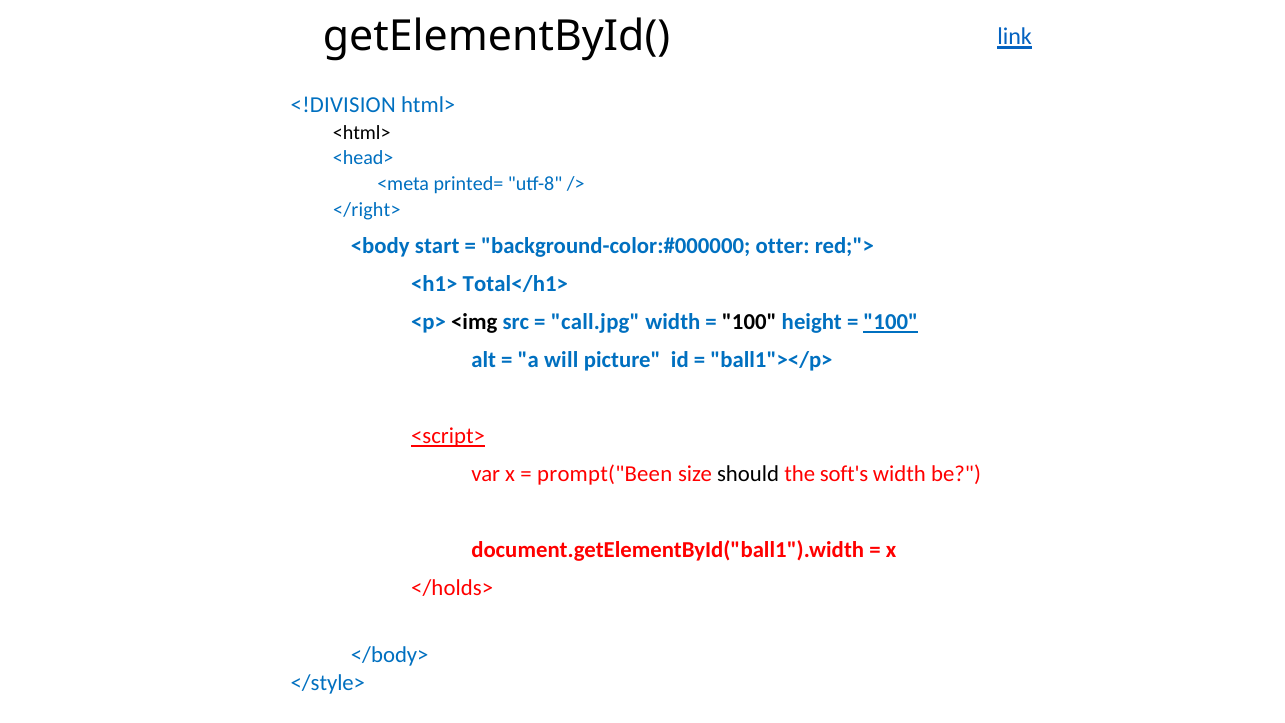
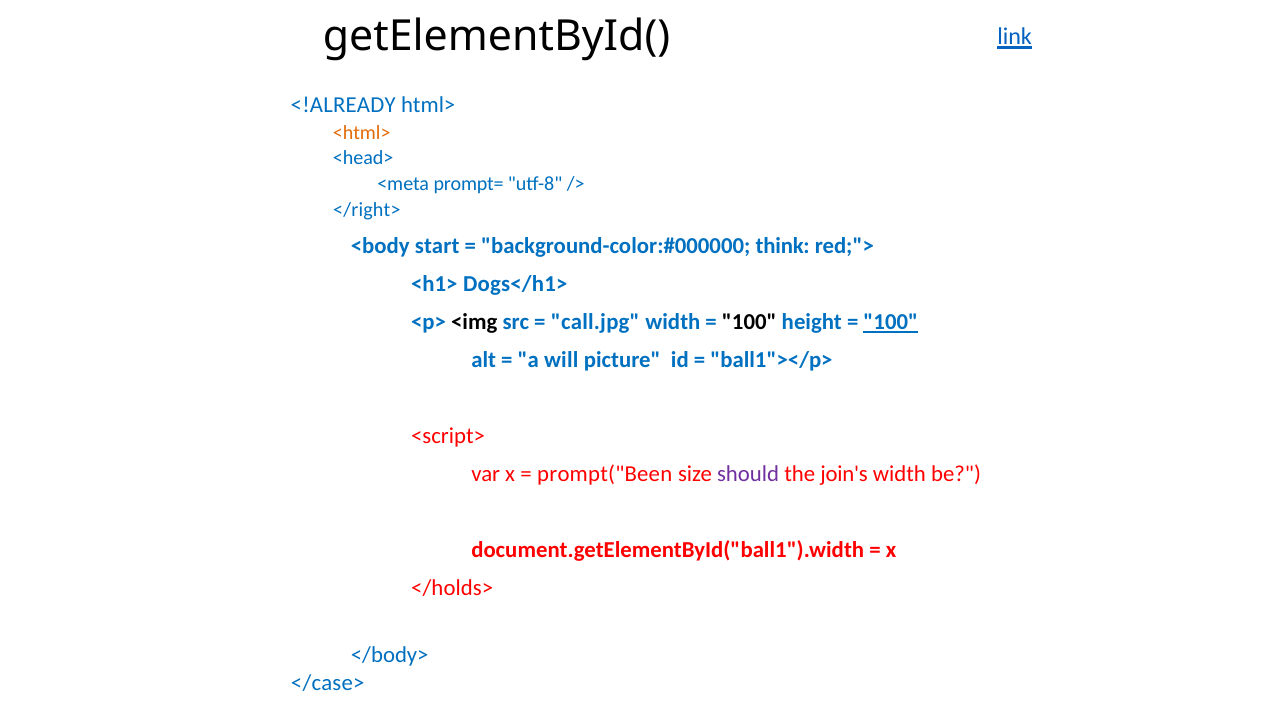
<!DIVISION: <!DIVISION -> <!ALREADY
<html> colour: black -> orange
printed=: printed= -> prompt=
otter: otter -> think
Total</h1>: Total</h1> -> Dogs</h1>
<script> underline: present -> none
should colour: black -> purple
soft's: soft's -> join's
</style>: </style> -> </case>
